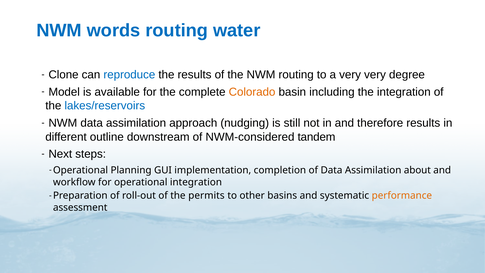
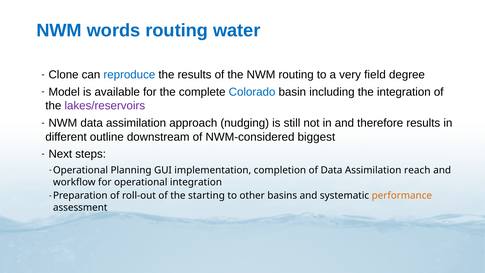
very very: very -> field
Colorado colour: orange -> blue
lakes/reservoirs colour: blue -> purple
tandem: tandem -> biggest
about: about -> reach
permits: permits -> starting
